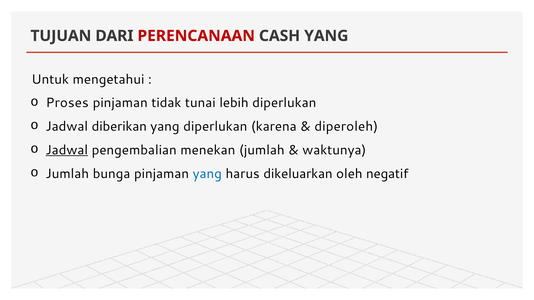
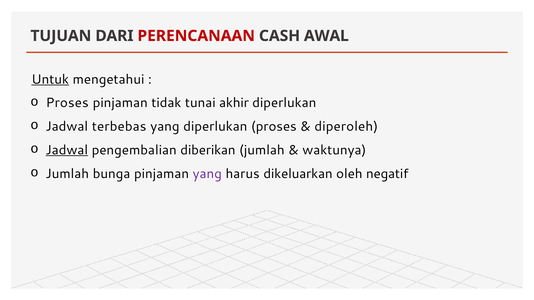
CASH YANG: YANG -> AWAL
Untuk underline: none -> present
lebih: lebih -> akhir
diberikan: diberikan -> terbebas
diperlukan karena: karena -> proses
menekan: menekan -> diberikan
yang at (207, 174) colour: blue -> purple
